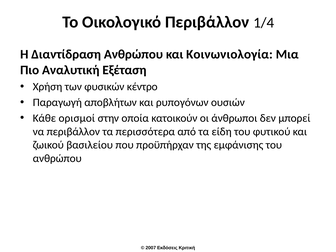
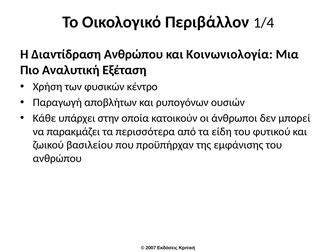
ορισμοί: ορισμοί -> υπάρχει
να περιβάλλον: περιβάλλον -> παρακμάζει
